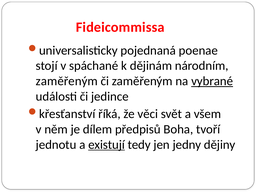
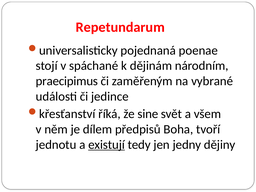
Fideicommissa: Fideicommissa -> Repetundarum
zaměřeným at (67, 81): zaměřeným -> praecipimus
vybrané underline: present -> none
věci: věci -> sine
